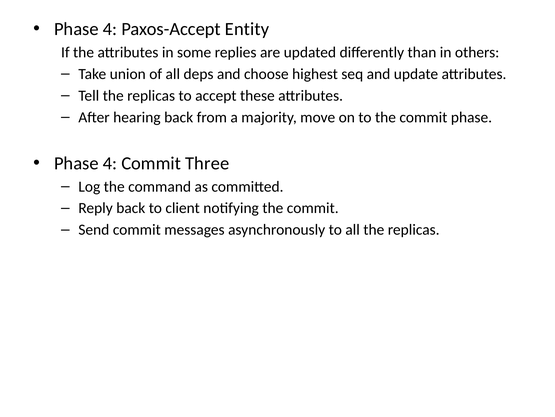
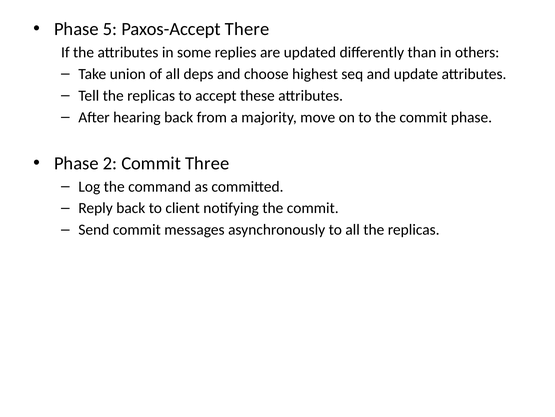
4 at (110, 29): 4 -> 5
Entity: Entity -> There
4 at (110, 163): 4 -> 2
